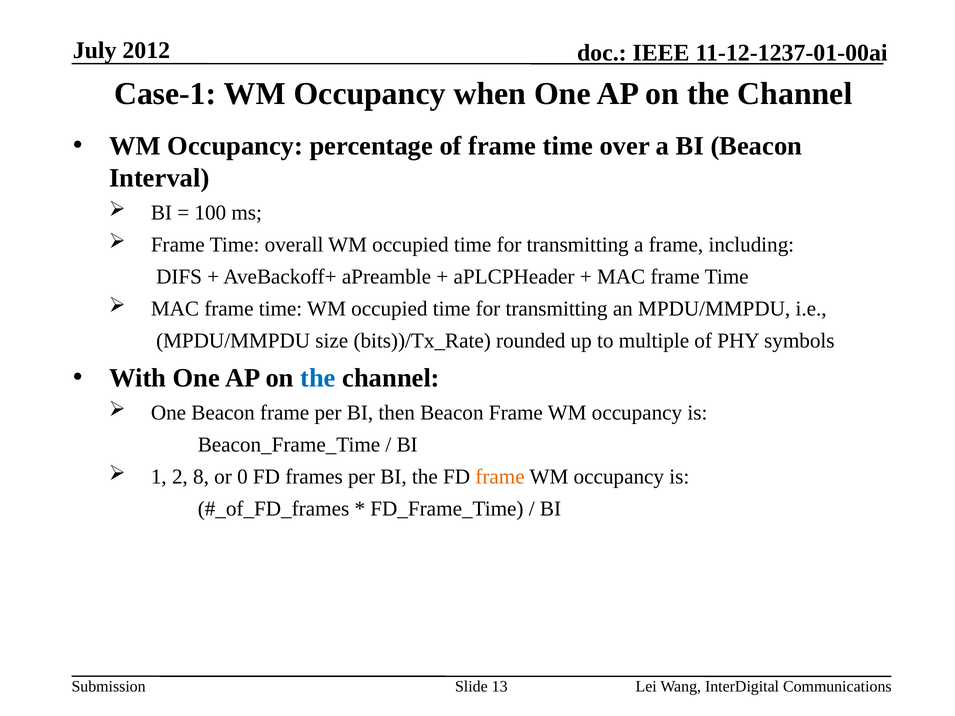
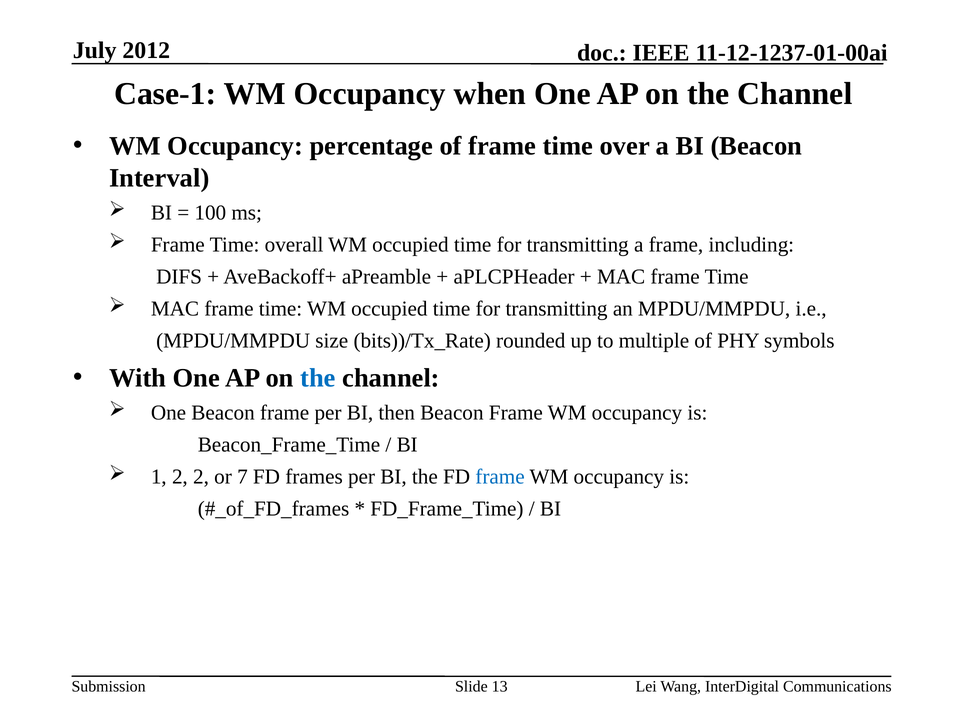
2 8: 8 -> 2
0: 0 -> 7
frame at (500, 477) colour: orange -> blue
